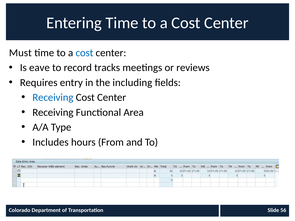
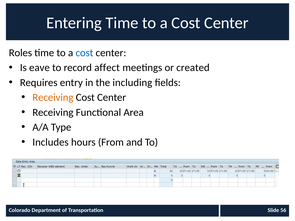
Must: Must -> Roles
tracks: tracks -> affect
reviews: reviews -> created
Receiving at (53, 98) colour: blue -> orange
